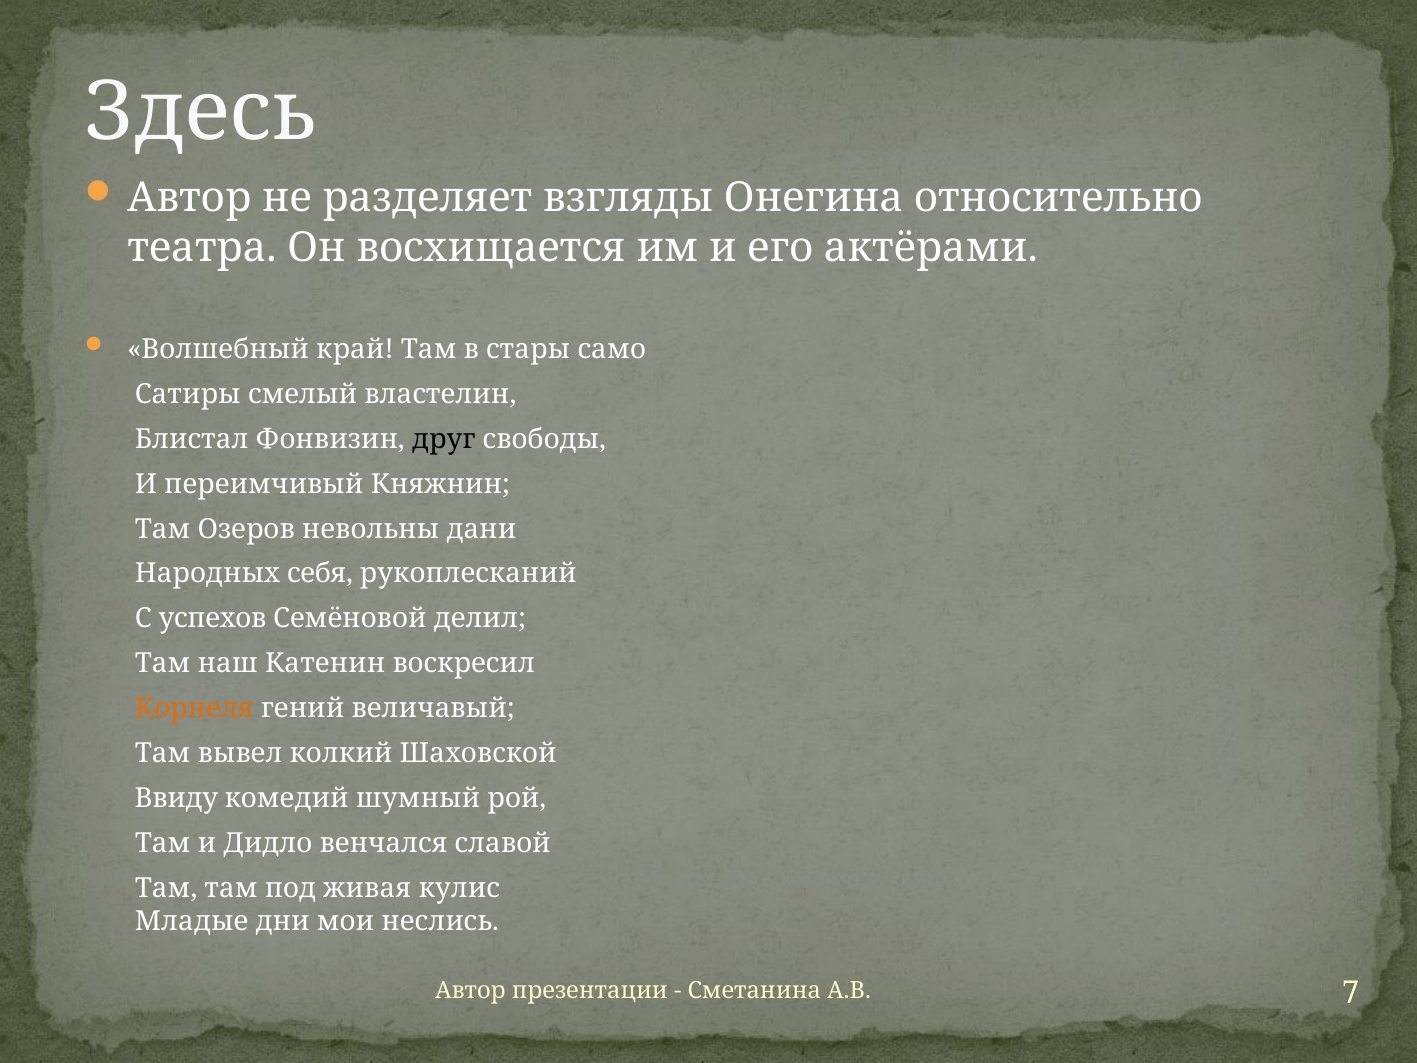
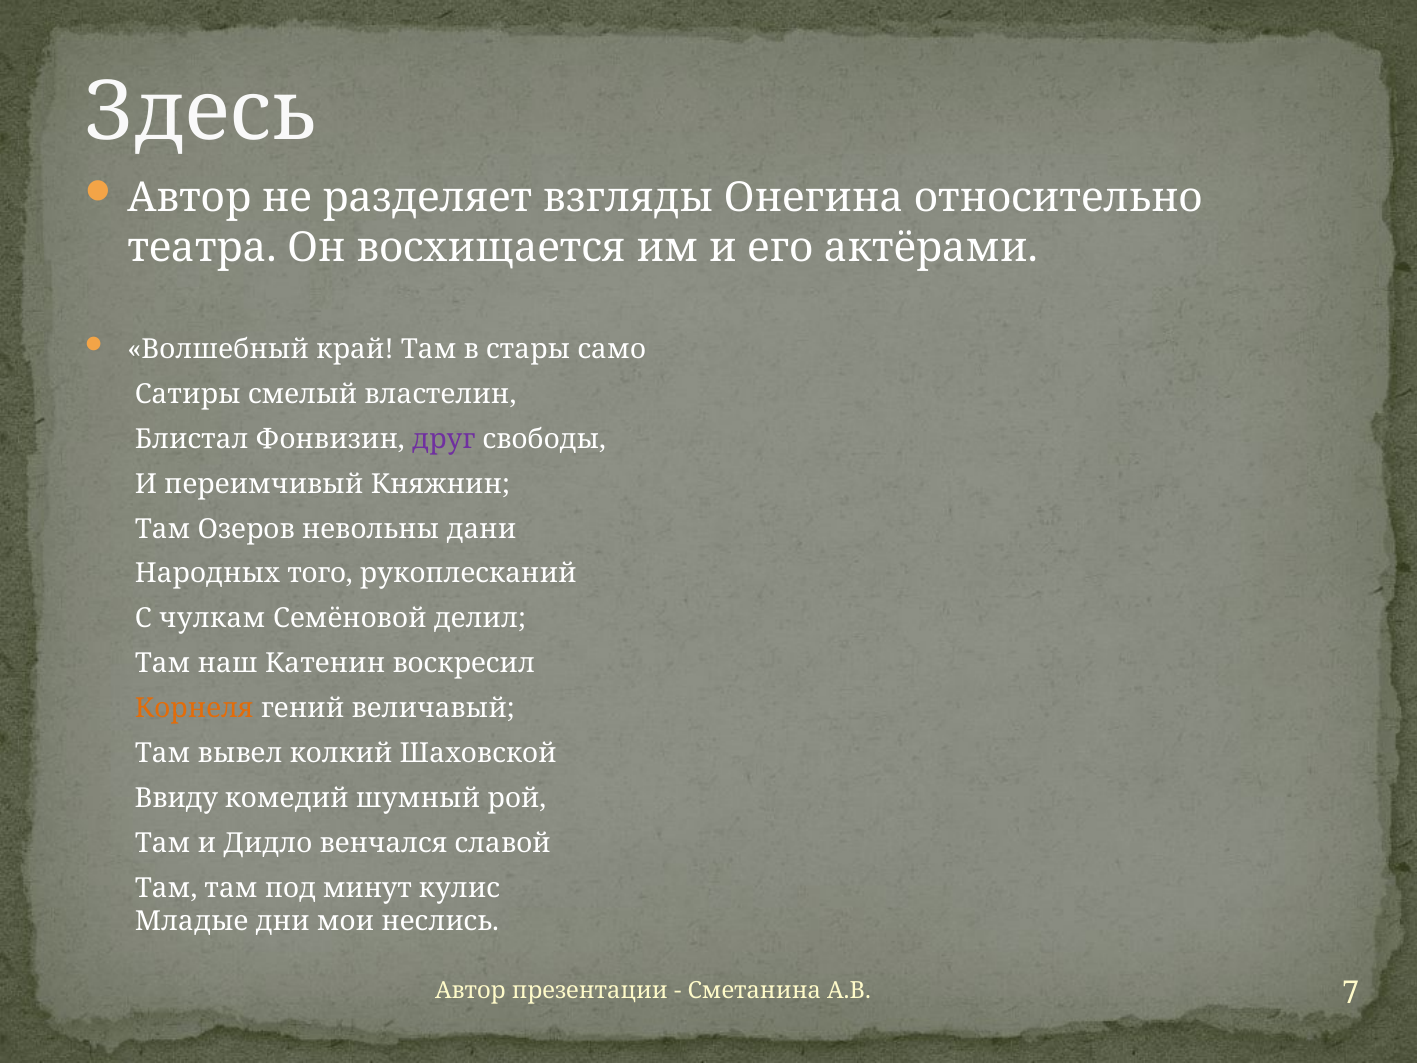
друг colour: black -> purple
себя: себя -> того
успехов: успехов -> чулкам
живая: живая -> минут
